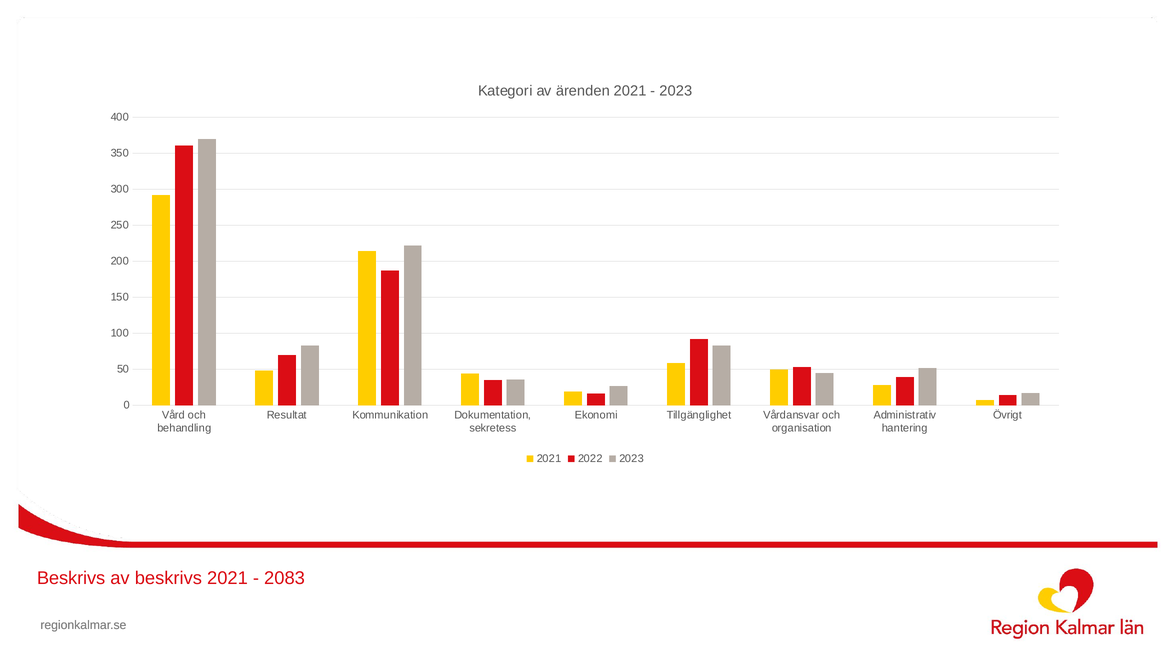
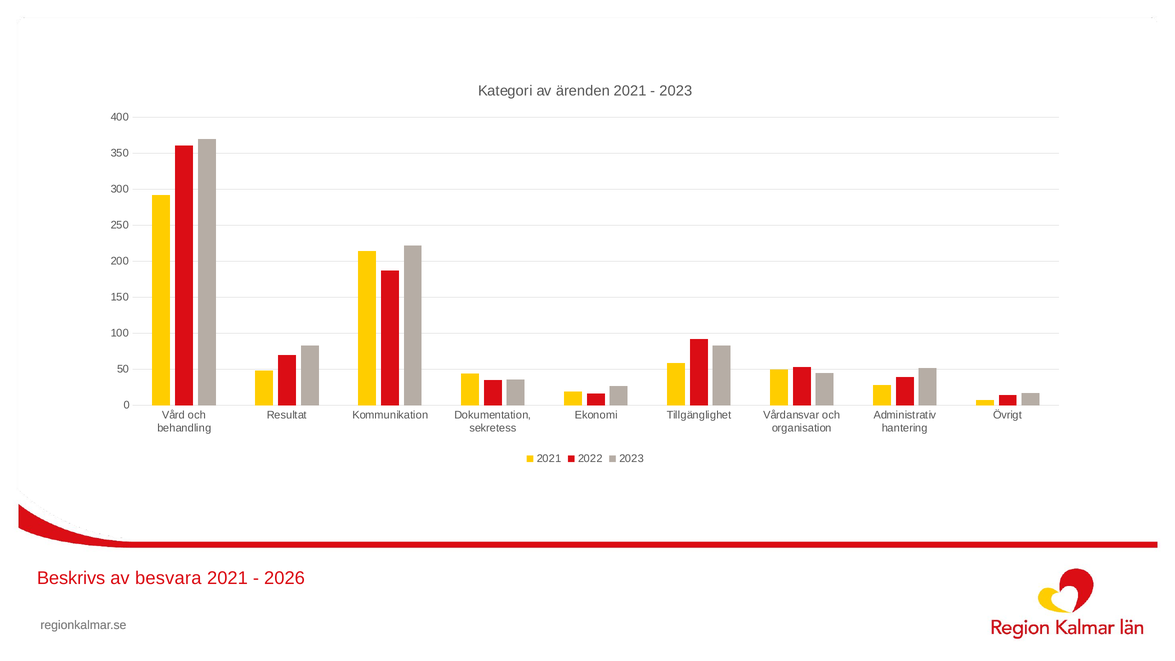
av beskrivs: beskrivs -> besvara
2083: 2083 -> 2026
